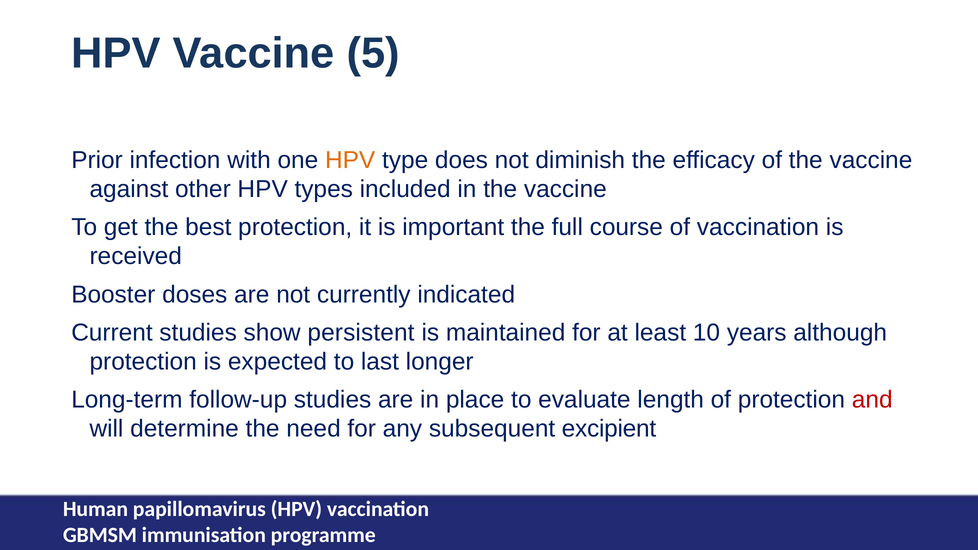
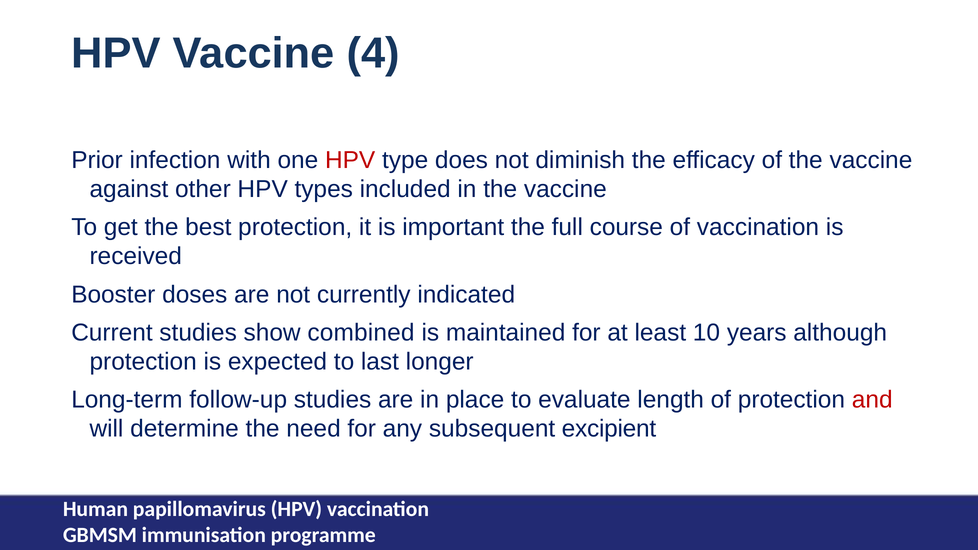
5: 5 -> 4
HPV at (350, 160) colour: orange -> red
persistent: persistent -> combined
